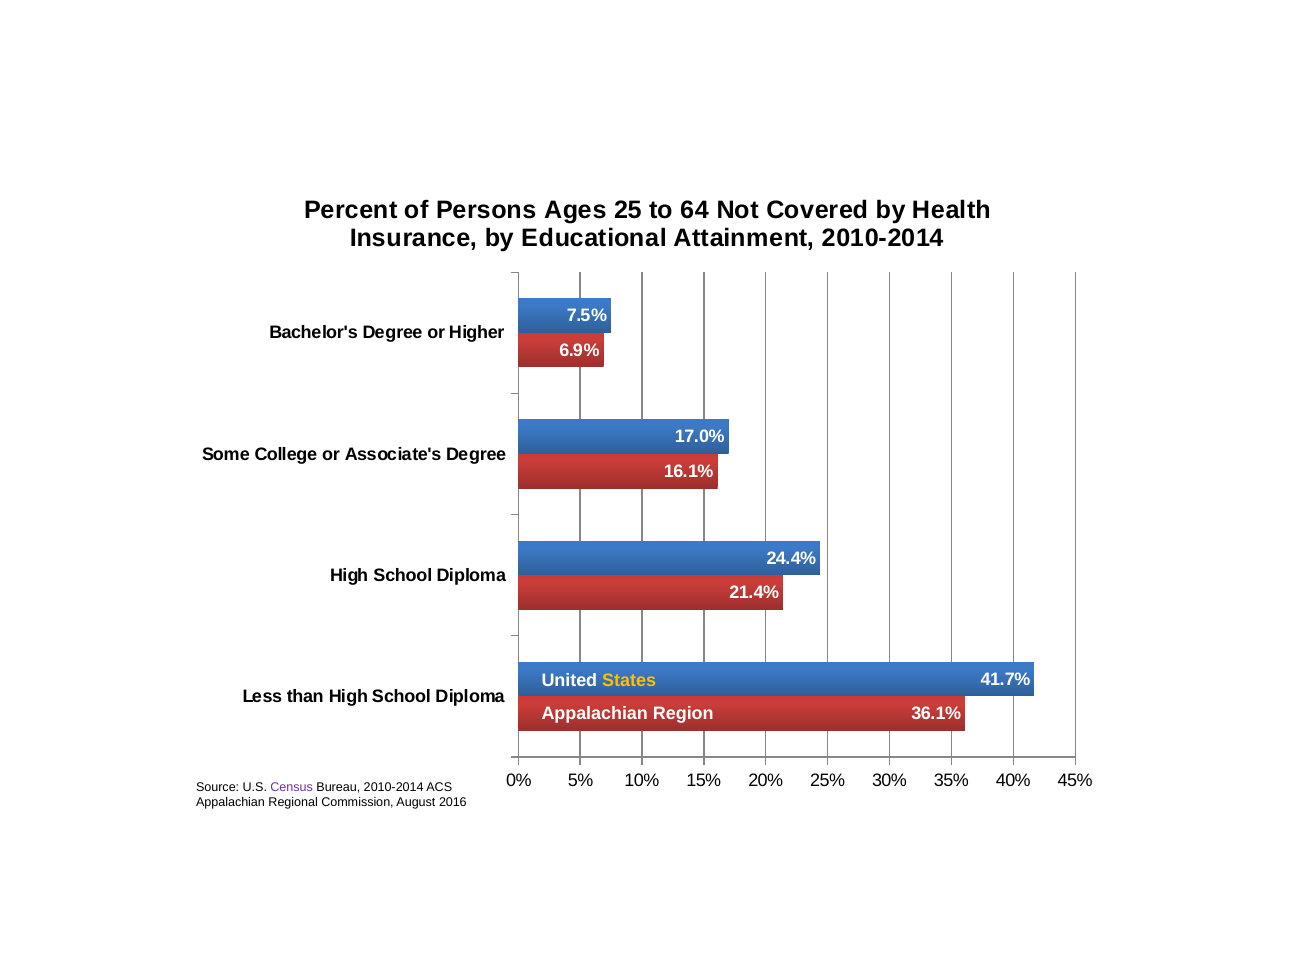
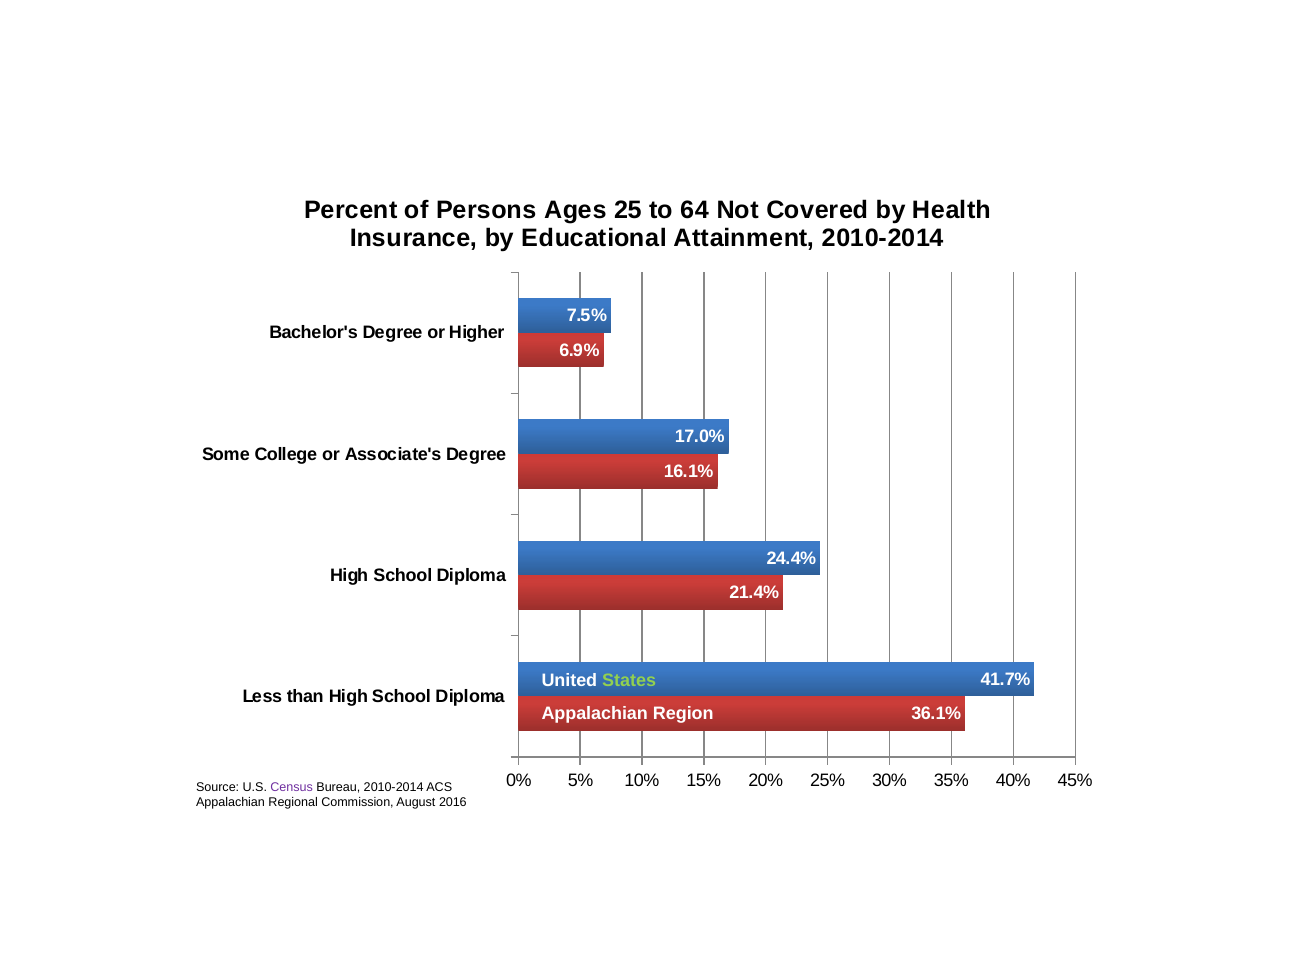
States colour: yellow -> light green
